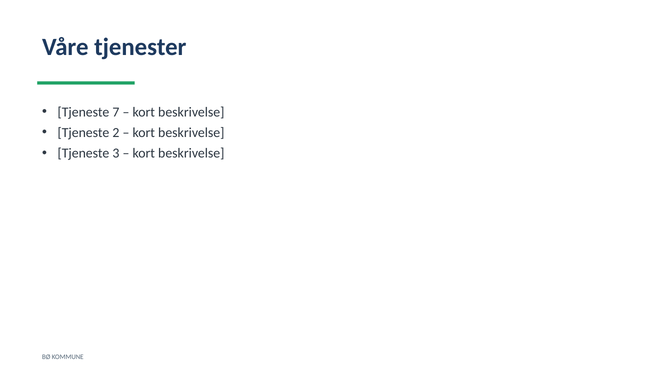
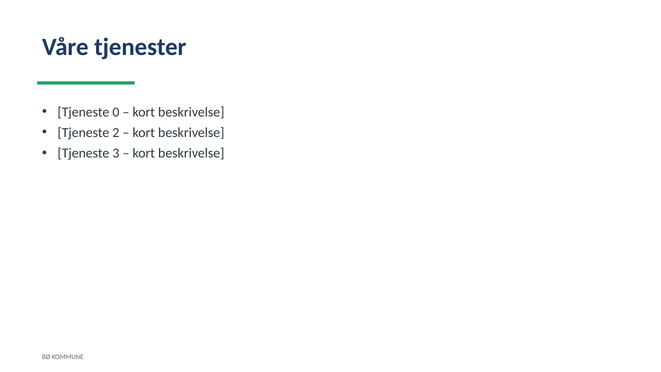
7: 7 -> 0
